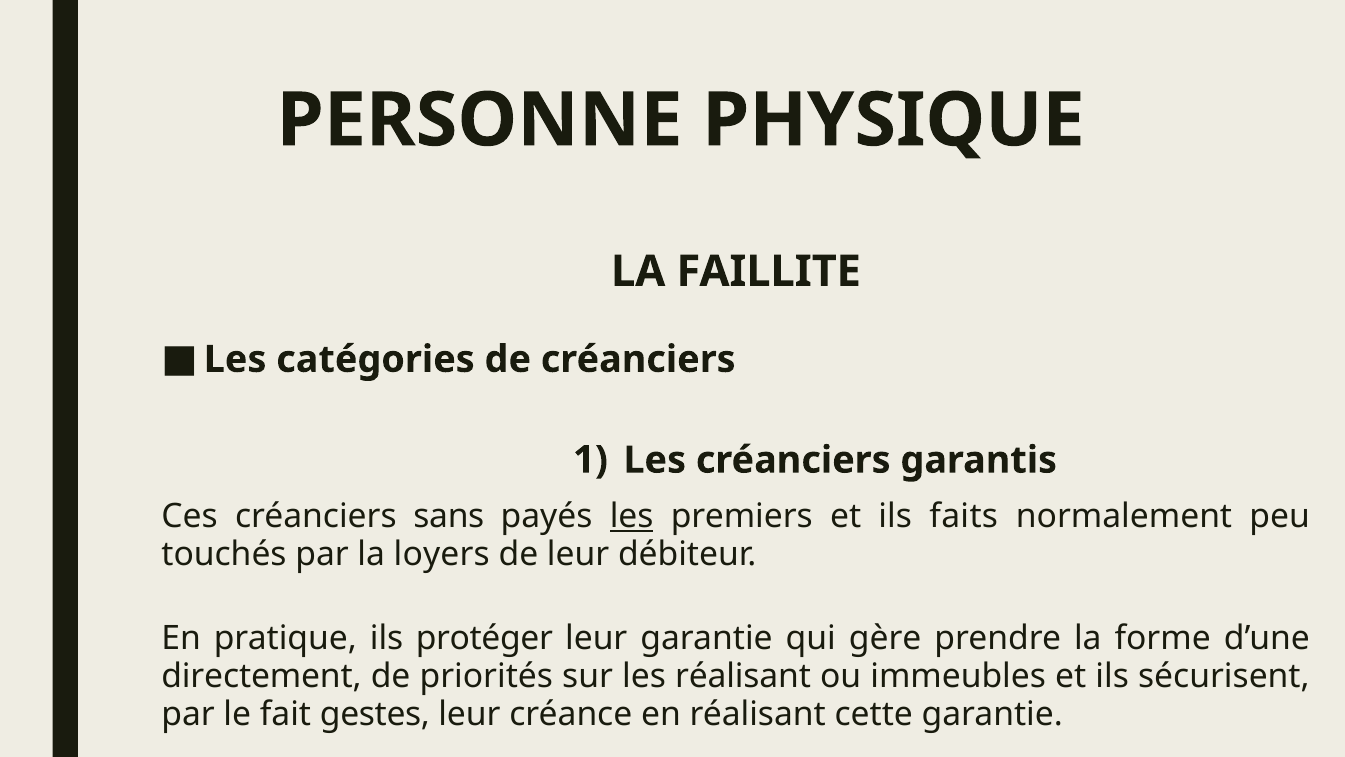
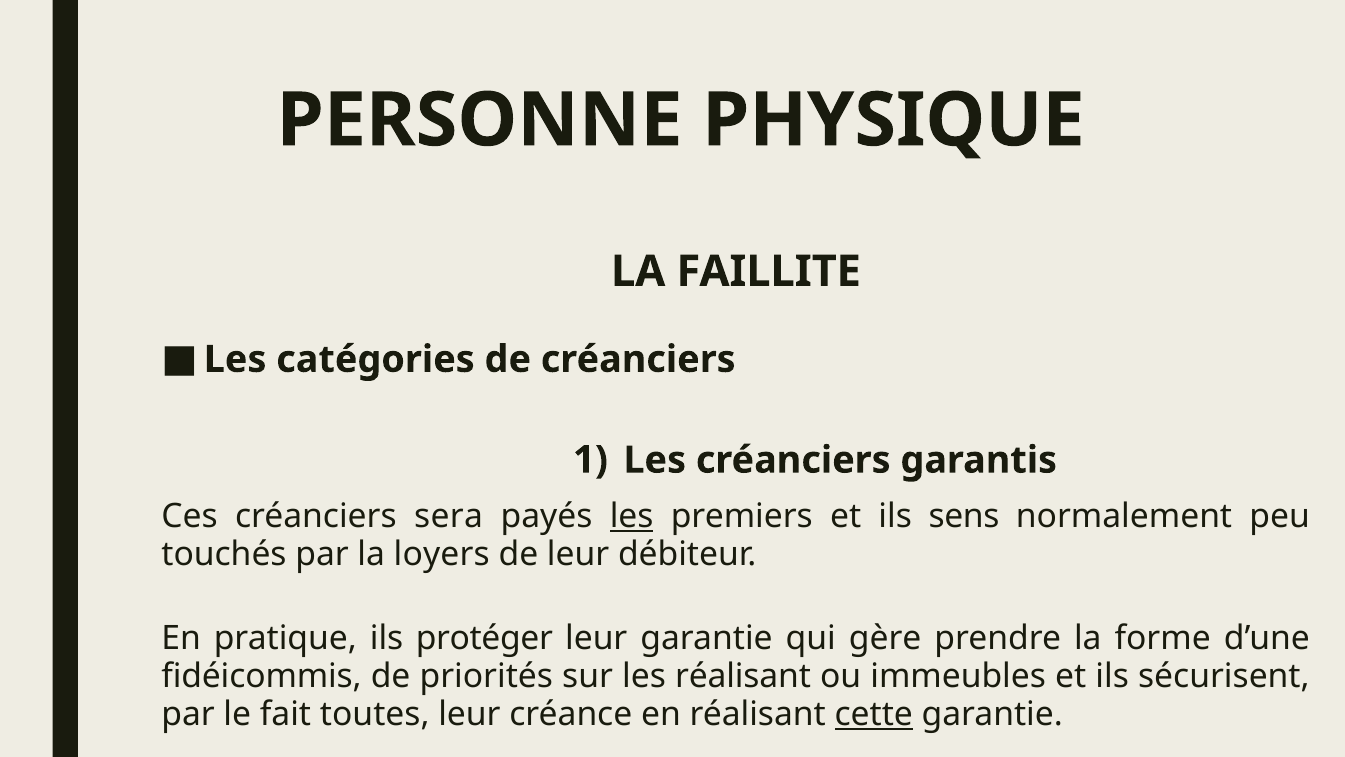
sans: sans -> sera
faits: faits -> sens
directement: directement -> fidéicommis
gestes: gestes -> toutes
cette underline: none -> present
